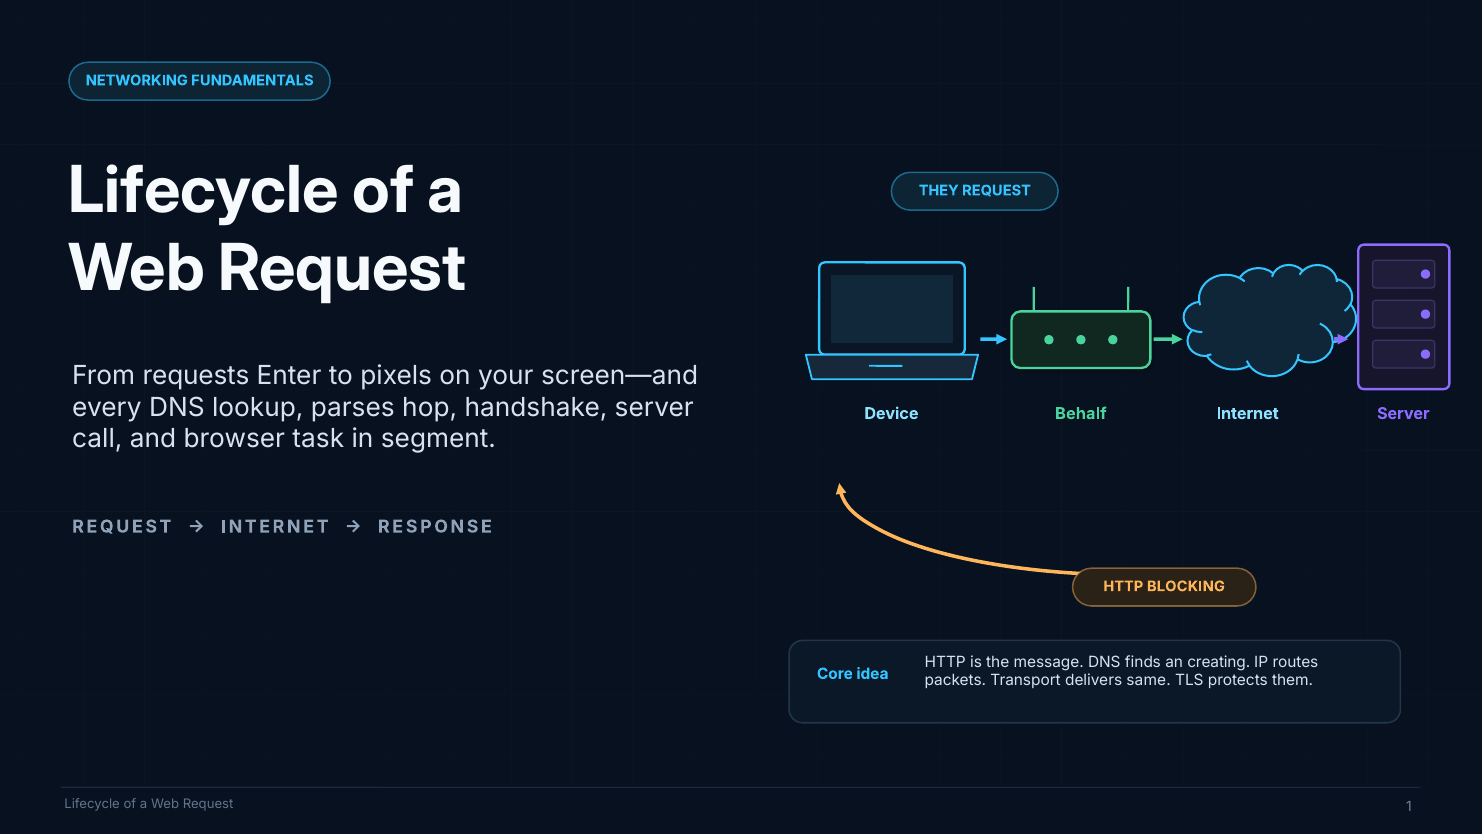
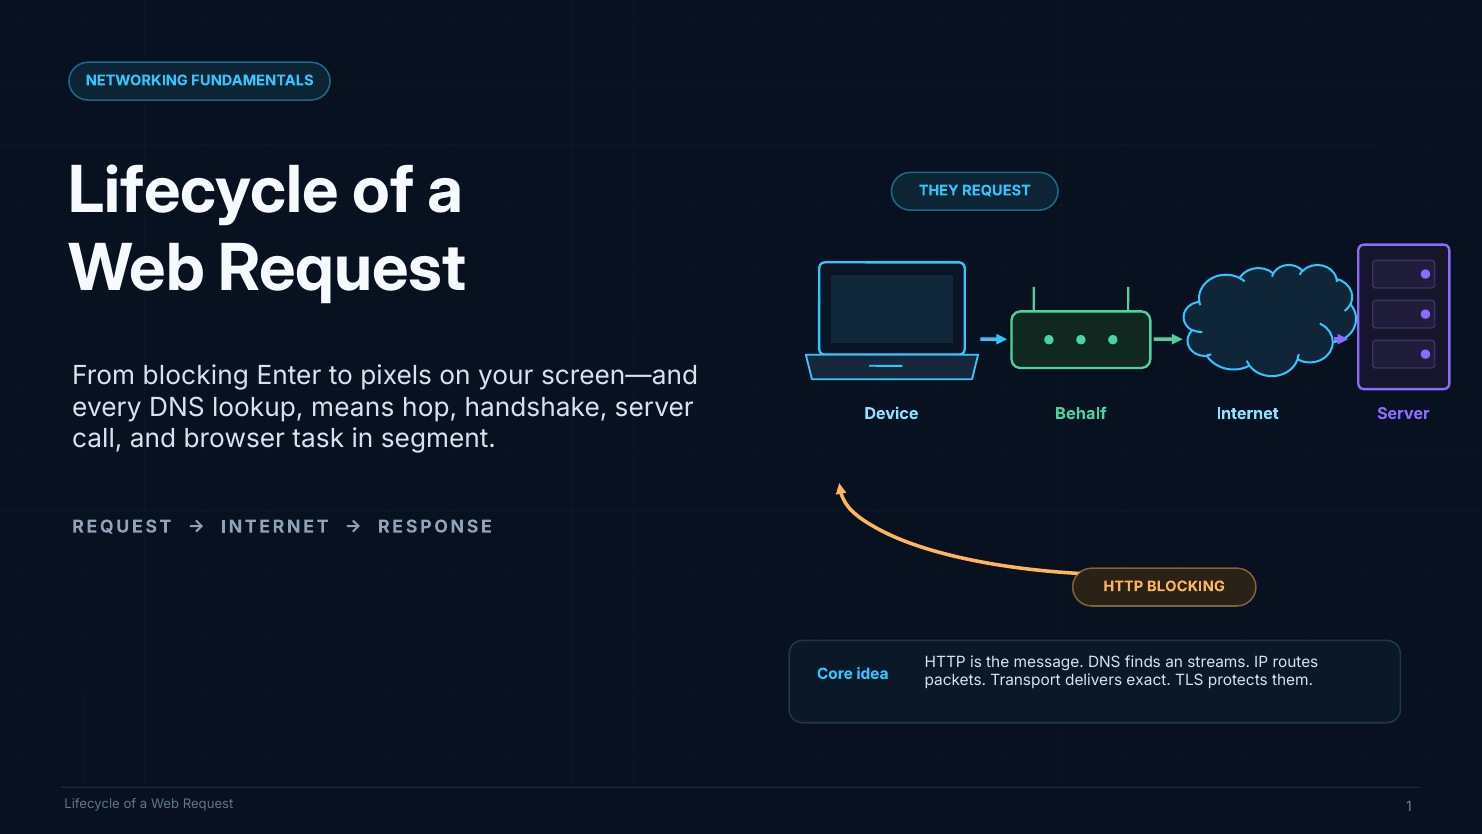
From requests: requests -> blocking
parses: parses -> means
creating: creating -> streams
same: same -> exact
